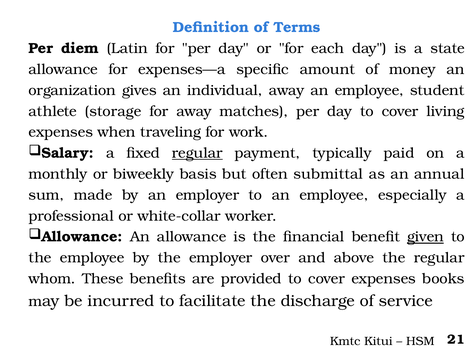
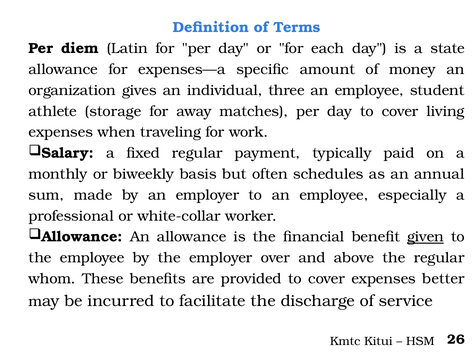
individual away: away -> three
regular at (197, 153) underline: present -> none
submittal: submittal -> schedules
books: books -> better
21: 21 -> 26
